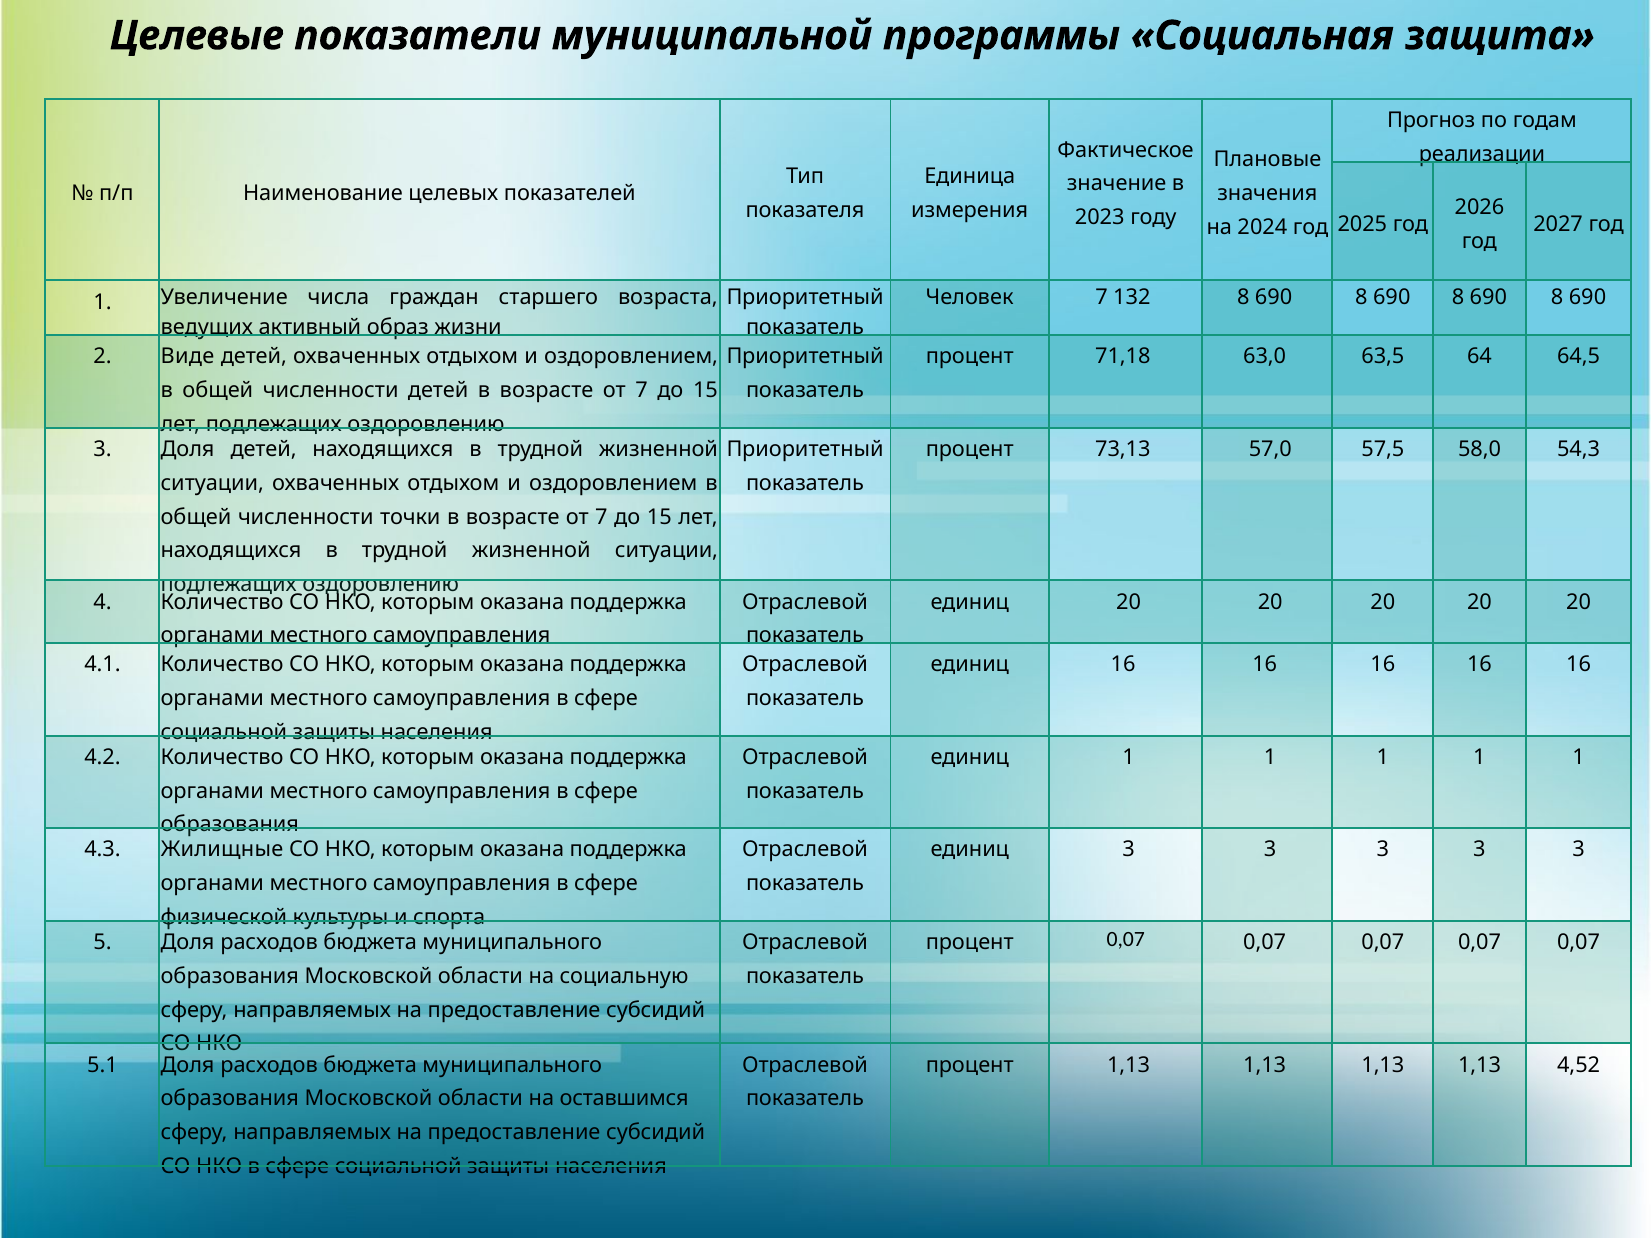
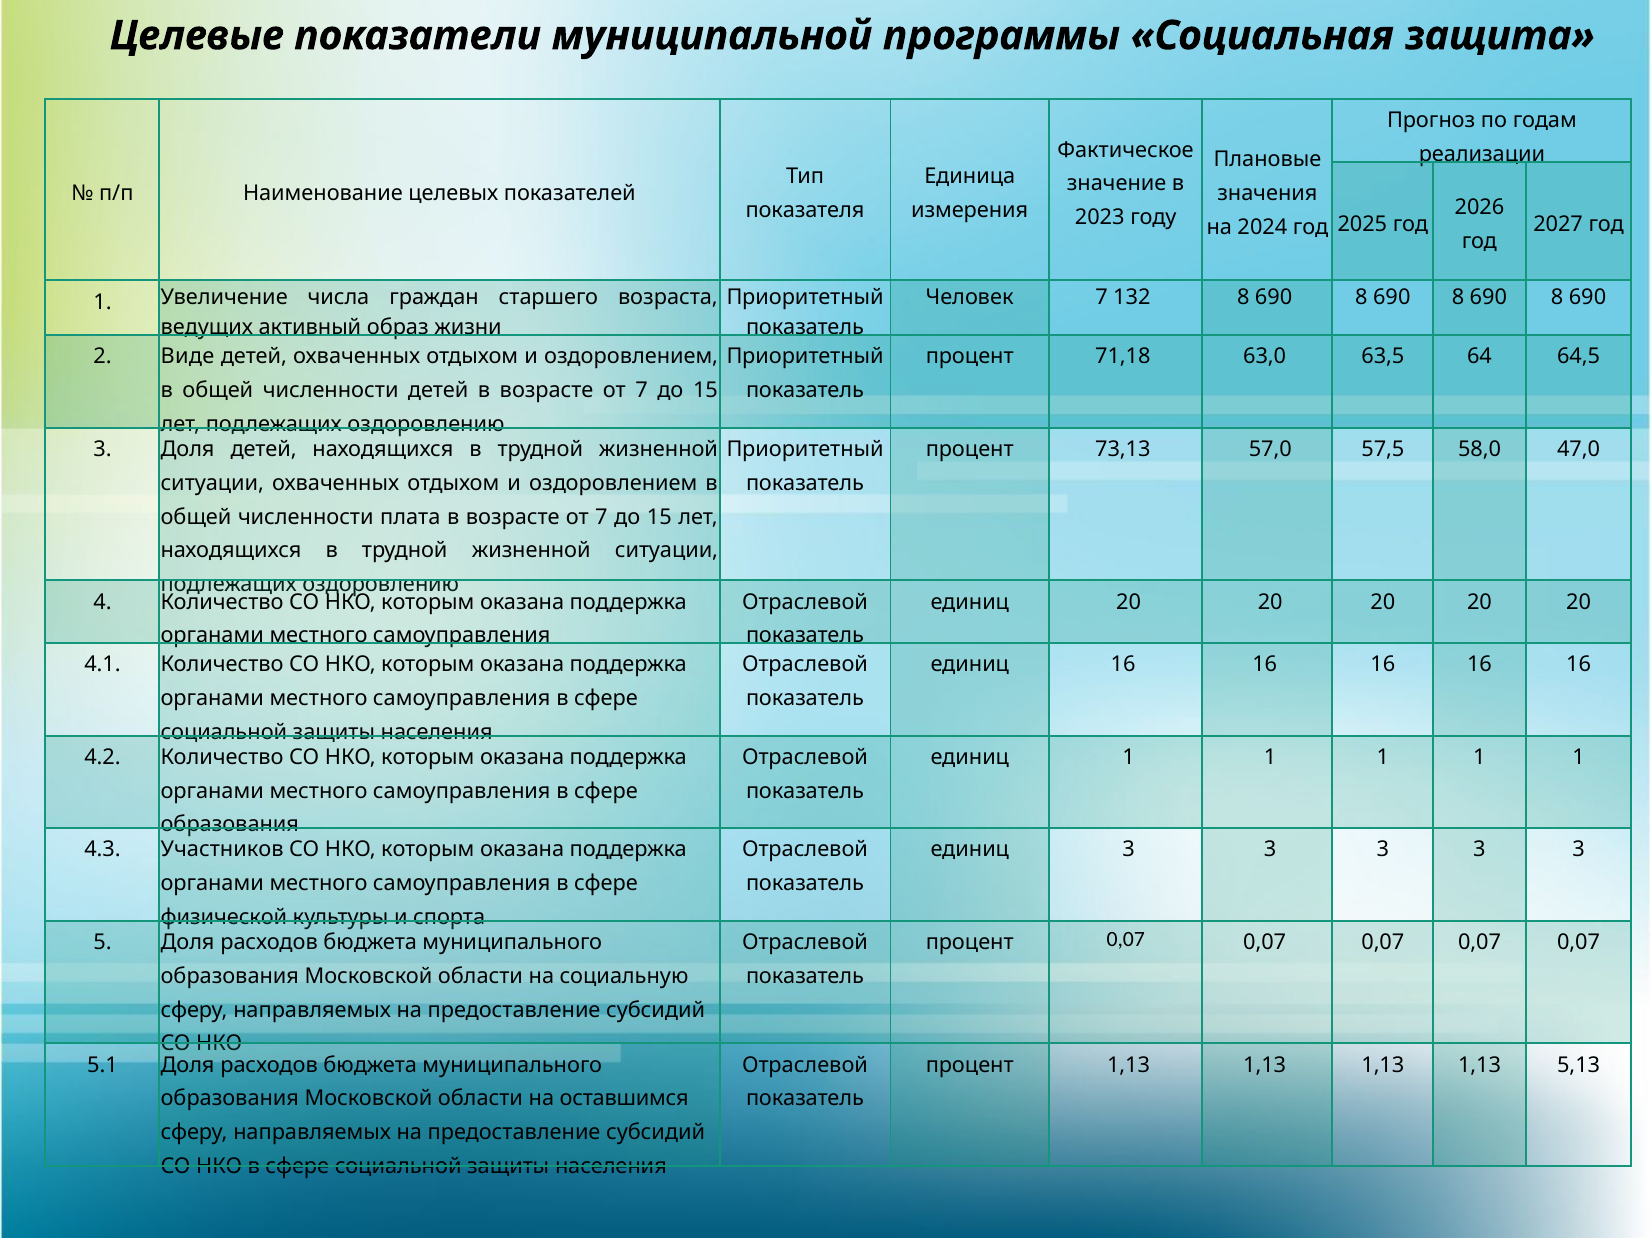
54,3: 54,3 -> 47,0
точки: точки -> плата
Жилищные: Жилищные -> Участников
4,52: 4,52 -> 5,13
